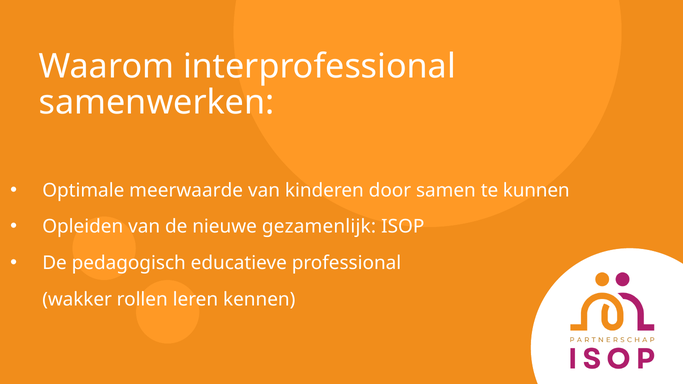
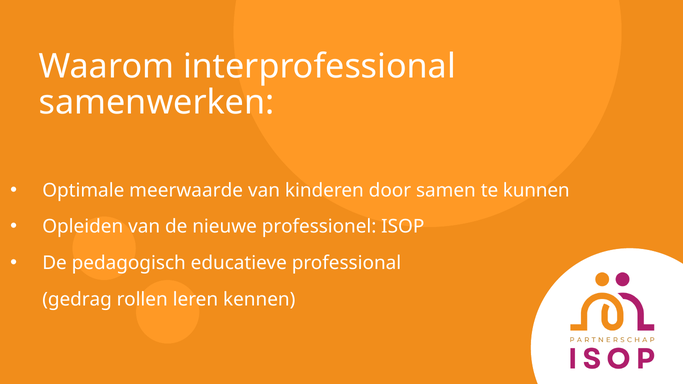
gezamenlijk: gezamenlijk -> professionel
wakker: wakker -> gedrag
